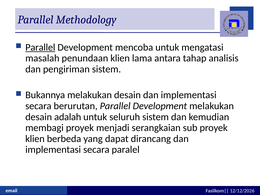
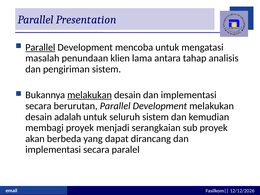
Methodology: Methodology -> Presentation
melakukan at (90, 95) underline: none -> present
klien at (35, 139): klien -> akan
